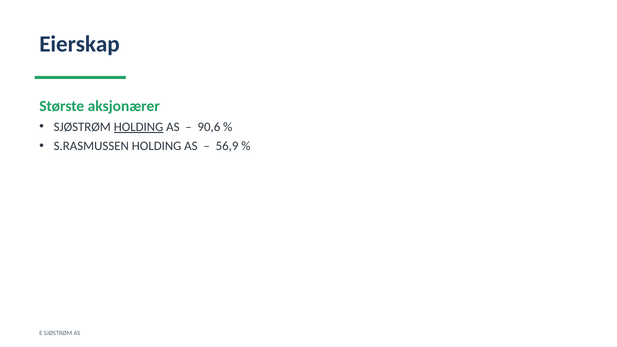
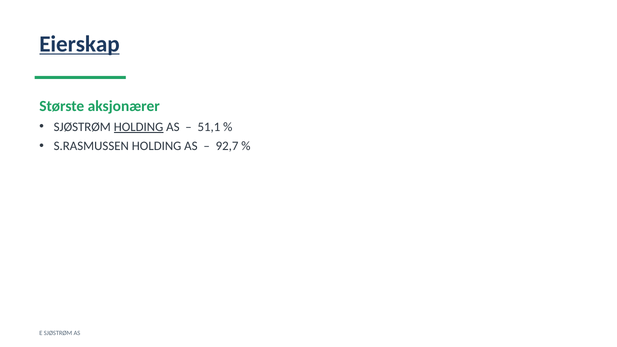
Eierskap underline: none -> present
90,6: 90,6 -> 51,1
56,9: 56,9 -> 92,7
